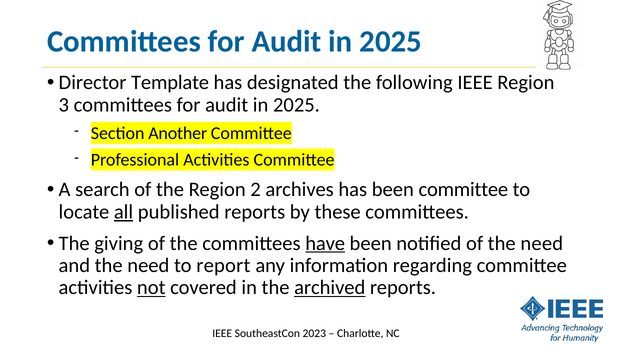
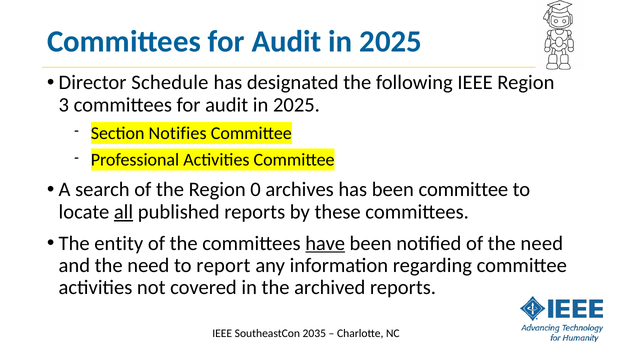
Template: Template -> Schedule
Another: Another -> Notifies
2: 2 -> 0
giving: giving -> entity
not underline: present -> none
archived underline: present -> none
2023: 2023 -> 2035
